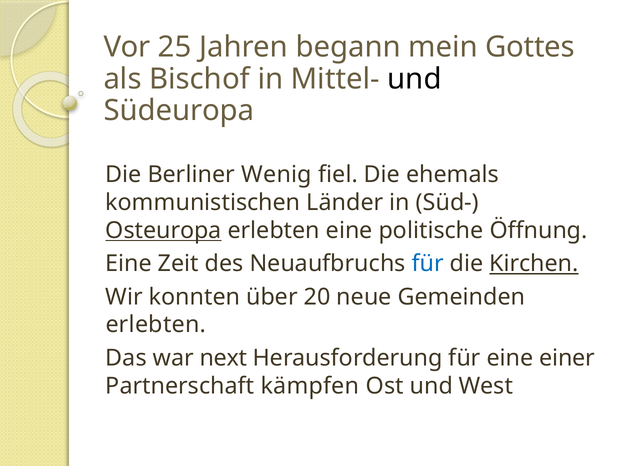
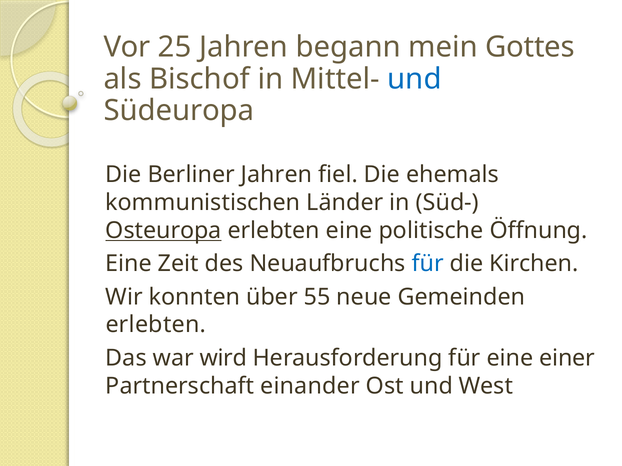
und at (414, 79) colour: black -> blue
Berliner Wenig: Wenig -> Jahren
Kirchen underline: present -> none
20: 20 -> 55
next: next -> wird
kämpfen: kämpfen -> einander
